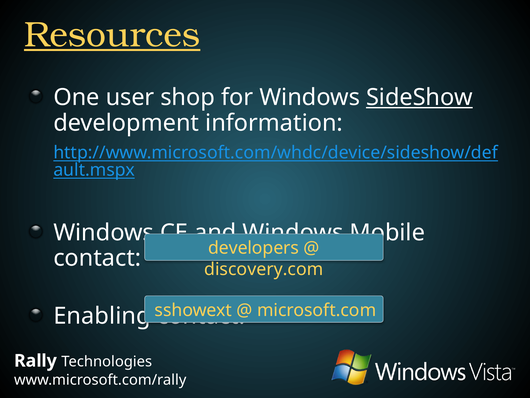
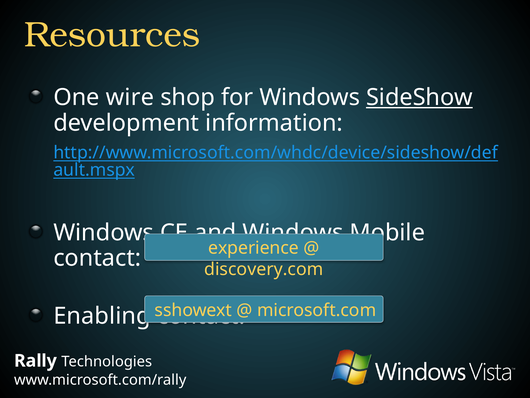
Resources underline: present -> none
user: user -> wire
developers: developers -> experience
